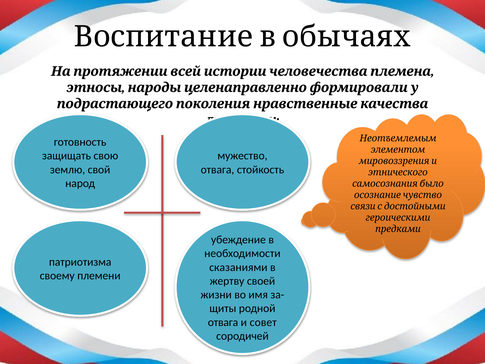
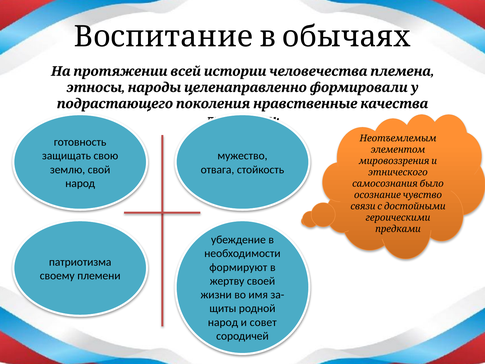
сказаниями: сказаниями -> формируют
отвага at (223, 322): отвага -> народ
